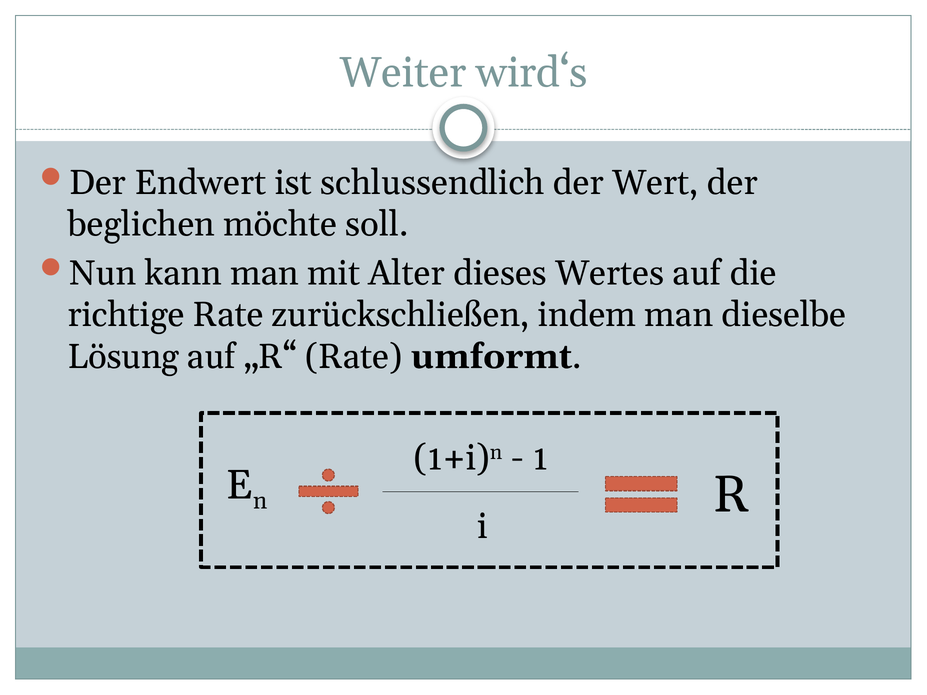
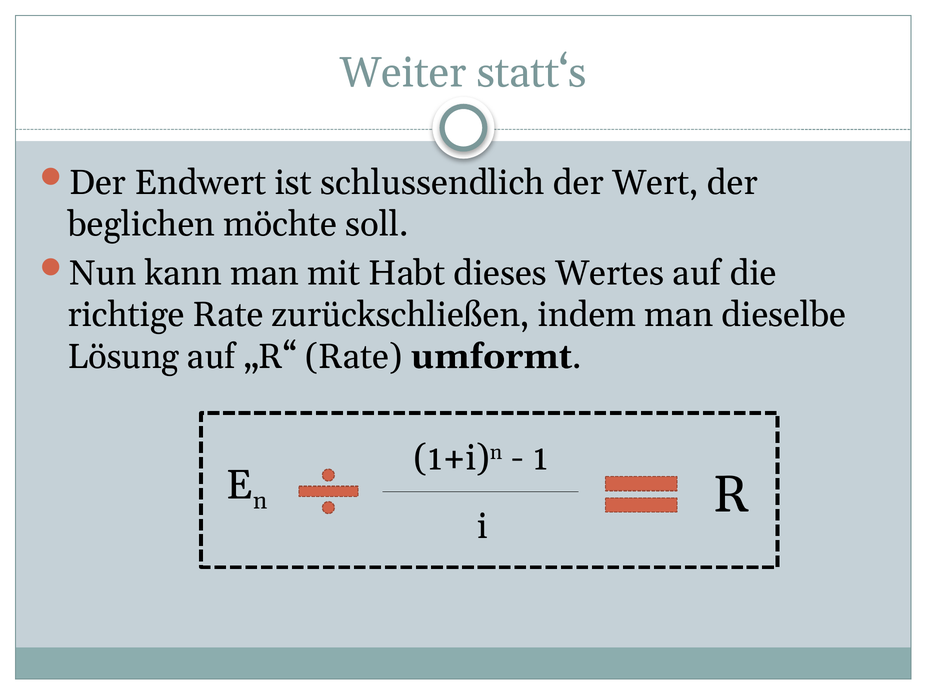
wird‘s: wird‘s -> statt‘s
Alter: Alter -> Habt
